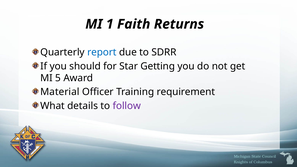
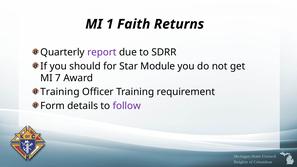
report colour: blue -> purple
Getting: Getting -> Module
5: 5 -> 7
Material at (60, 92): Material -> Training
What: What -> Form
